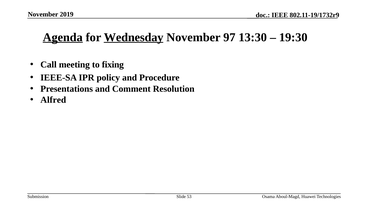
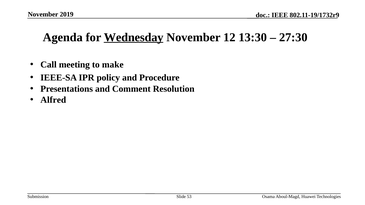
Agenda underline: present -> none
97: 97 -> 12
19:30: 19:30 -> 27:30
fixing: fixing -> make
